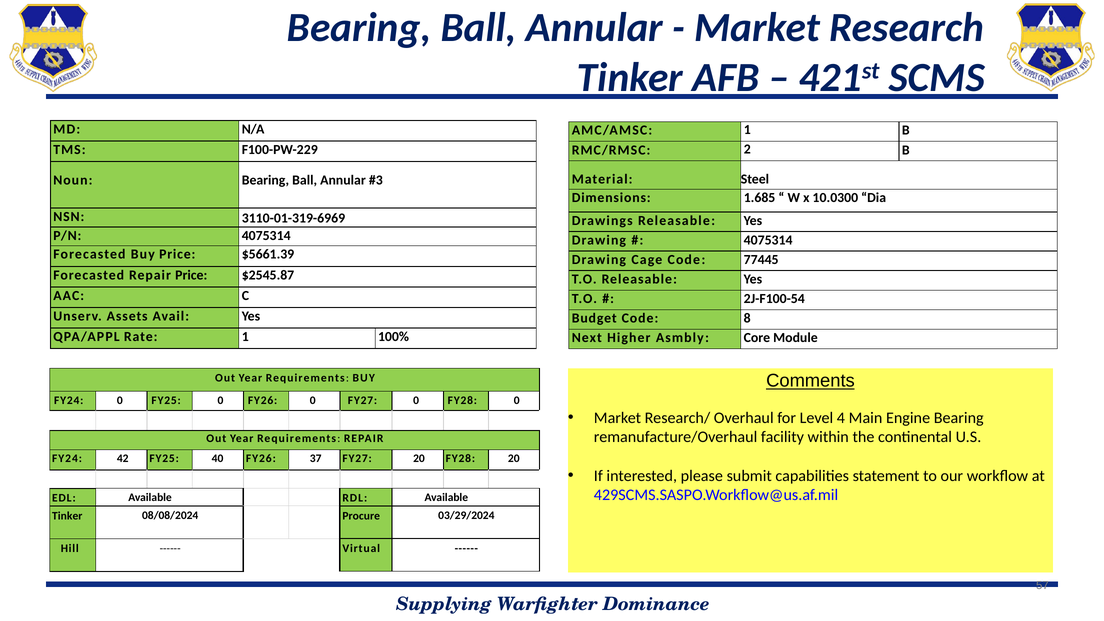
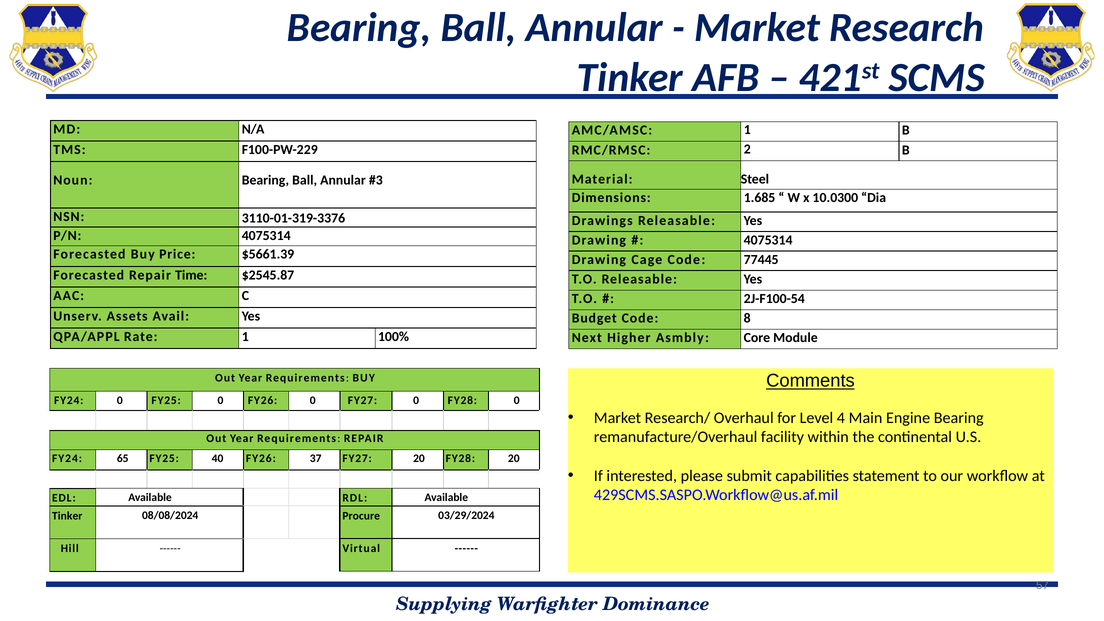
3110-01-319-6969: 3110-01-319-6969 -> 3110-01-319-3376
Repair Price: Price -> Time
42: 42 -> 65
